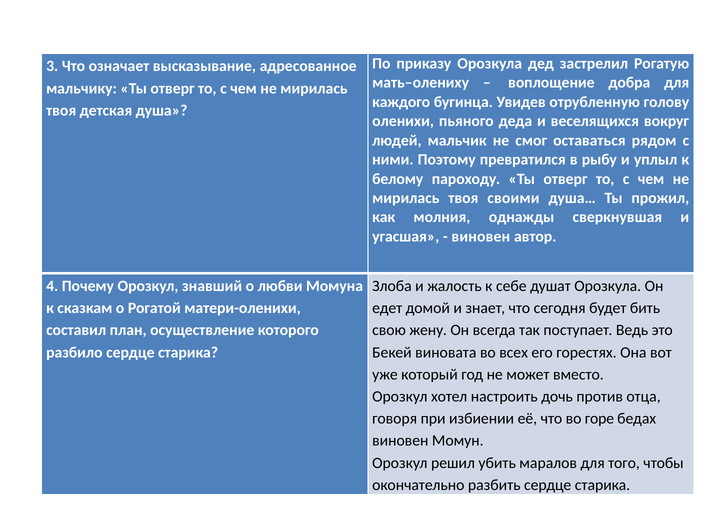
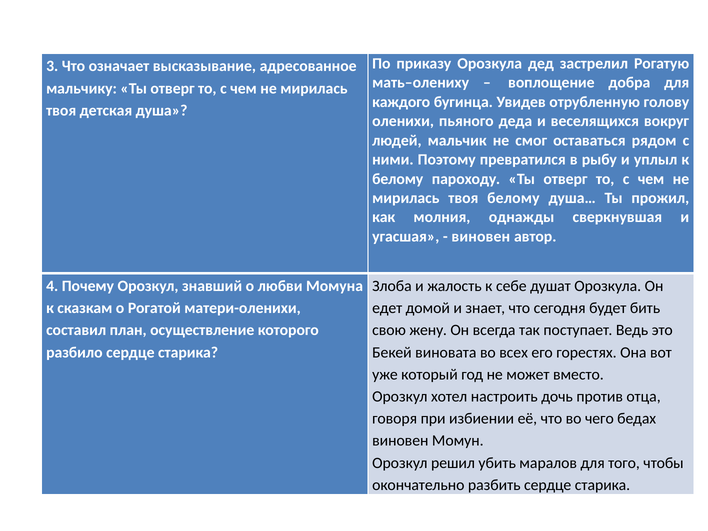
твоя своими: своими -> белому
горе: горе -> чего
